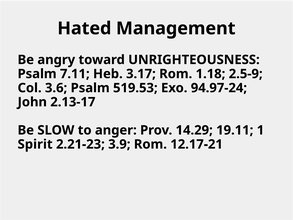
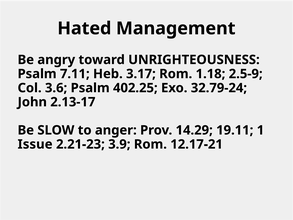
519.53: 519.53 -> 402.25
94.97-24: 94.97-24 -> 32.79-24
Spirit: Spirit -> Issue
